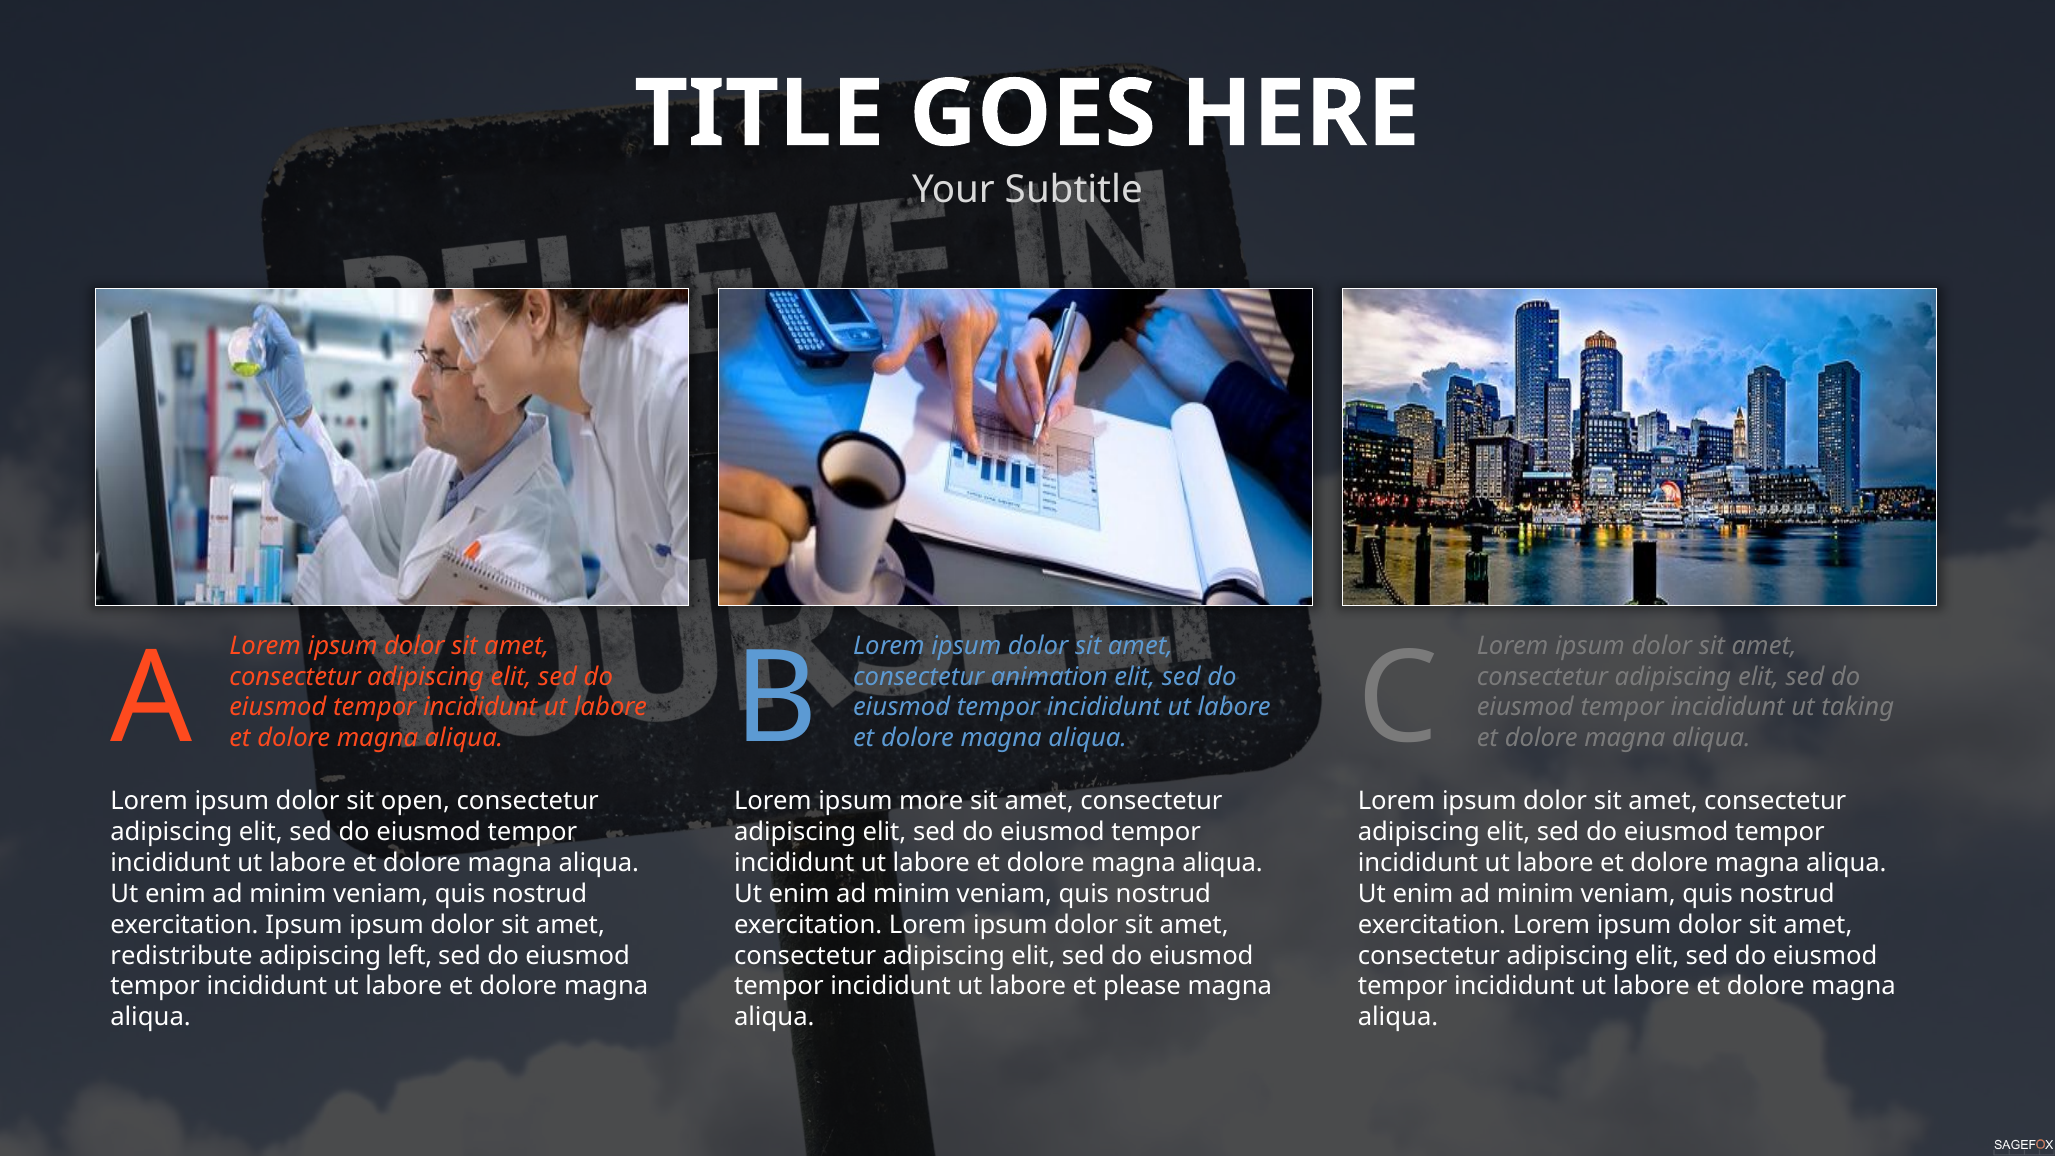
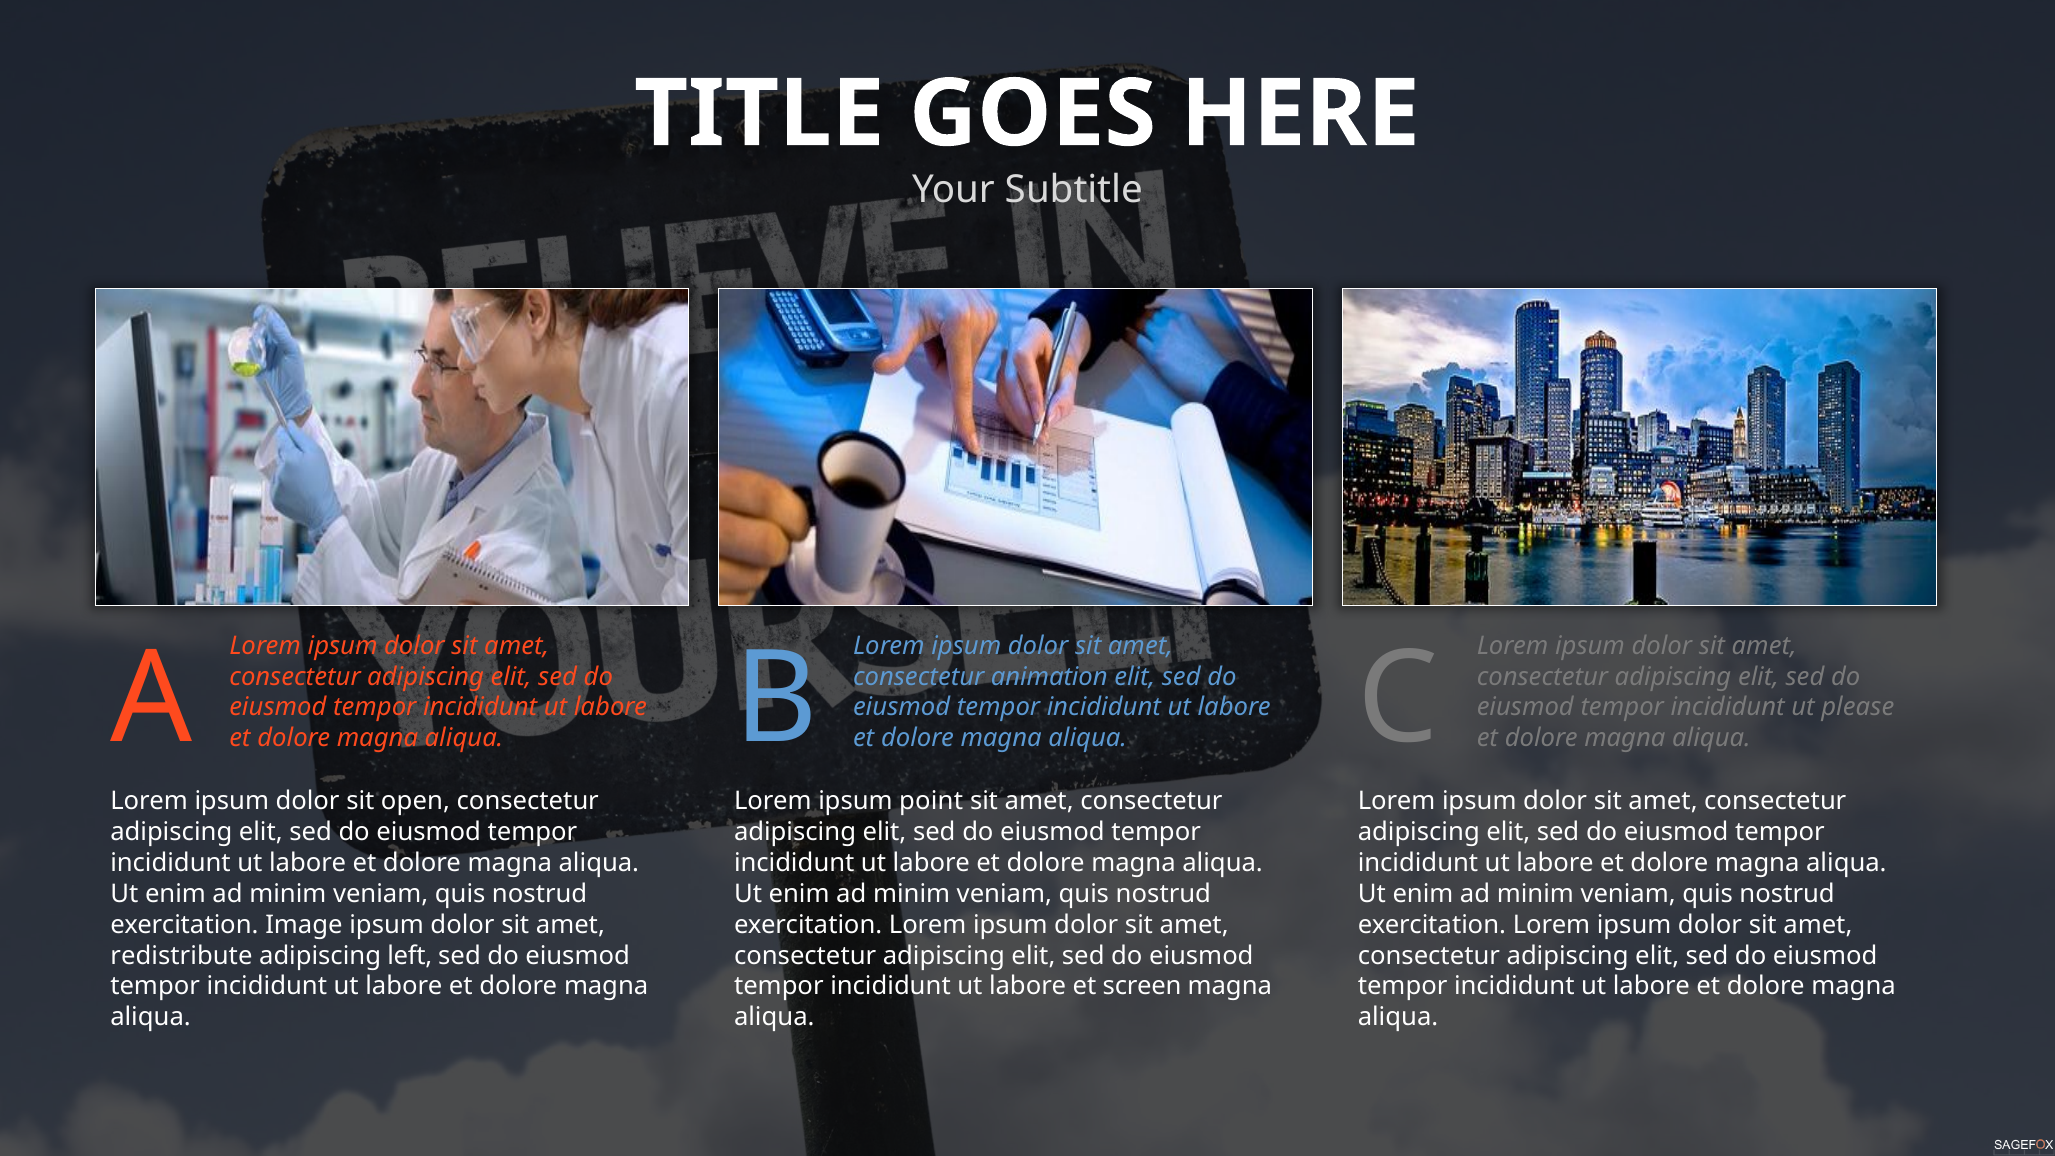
taking: taking -> please
more: more -> point
exercitation Ipsum: Ipsum -> Image
please: please -> screen
